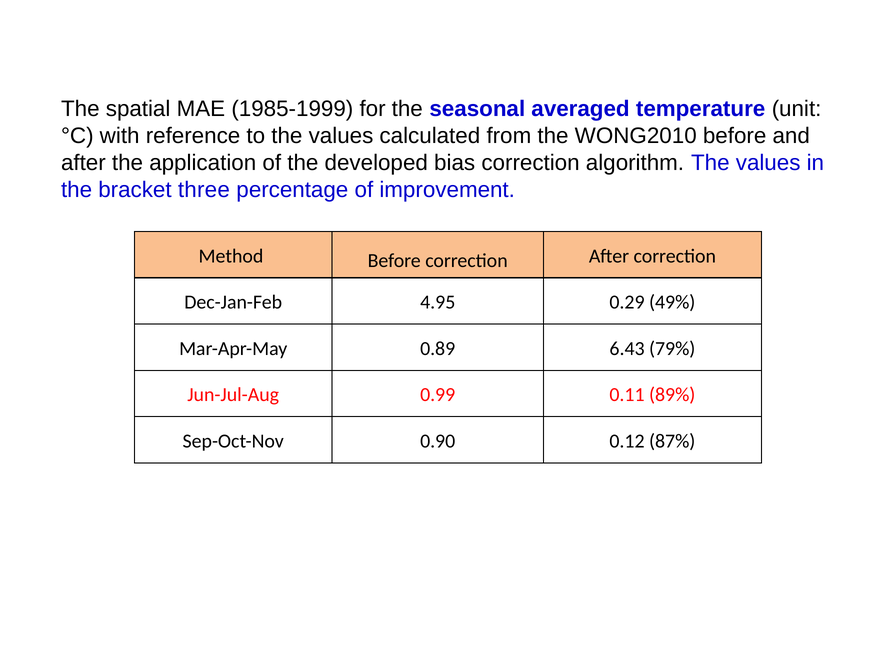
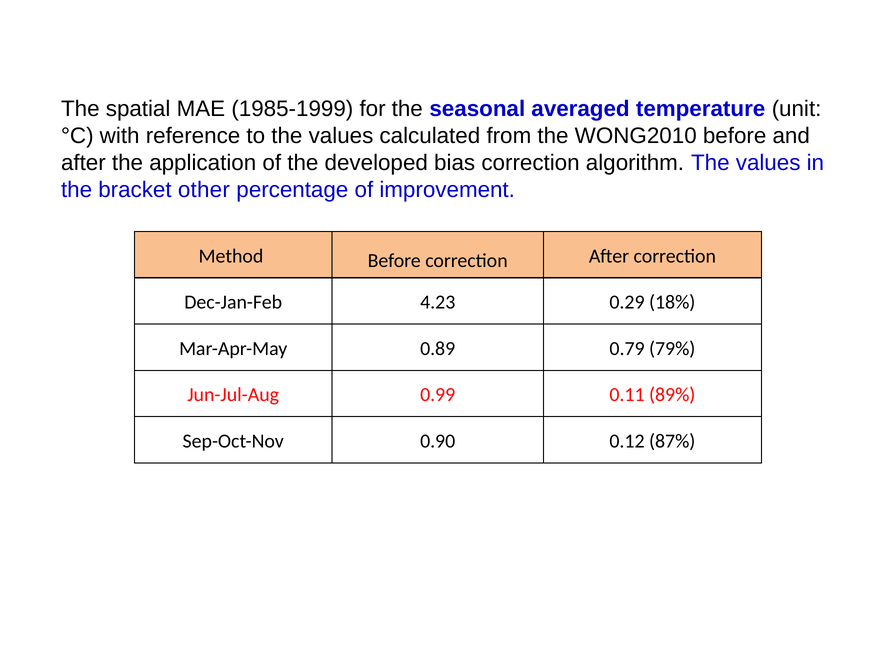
three: three -> other
4.95: 4.95 -> 4.23
49%: 49% -> 18%
6.43: 6.43 -> 0.79
